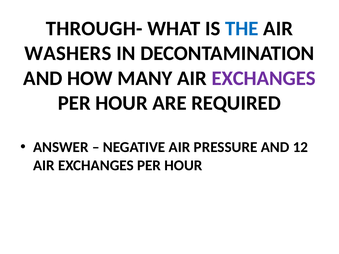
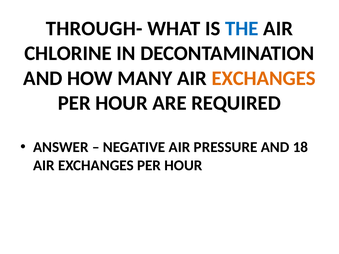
WASHERS: WASHERS -> CHLORINE
EXCHANGES at (264, 78) colour: purple -> orange
12: 12 -> 18
